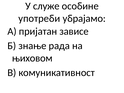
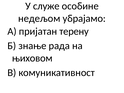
употреби: употреби -> недељом
зависе: зависе -> терену
